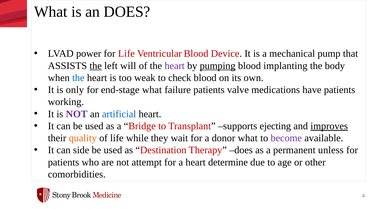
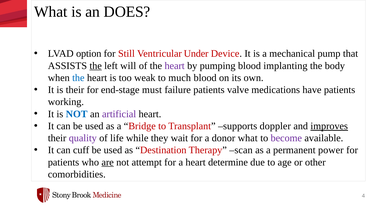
power: power -> option
for Life: Life -> Still
Ventricular Blood: Blood -> Under
pumping underline: present -> none
check: check -> much
is only: only -> their
end-stage what: what -> must
NOT at (77, 114) colour: purple -> blue
artificial colour: blue -> purple
ejecting: ejecting -> doppler
quality colour: orange -> purple
side: side -> cuff
Therapy does: does -> scan
unless: unless -> power
are underline: none -> present
